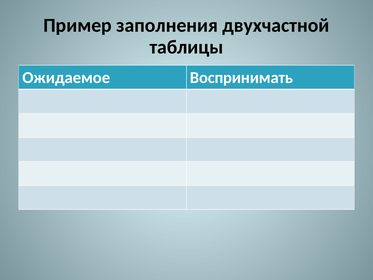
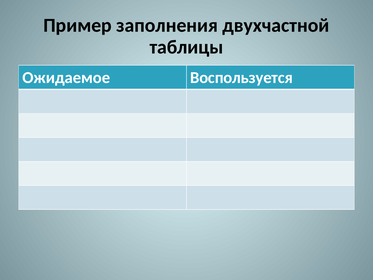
Воспринимать: Воспринимать -> Воспользуется
